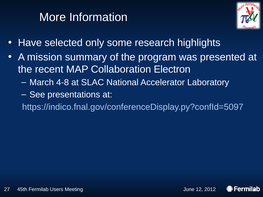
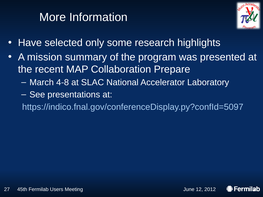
Electron: Electron -> Prepare
